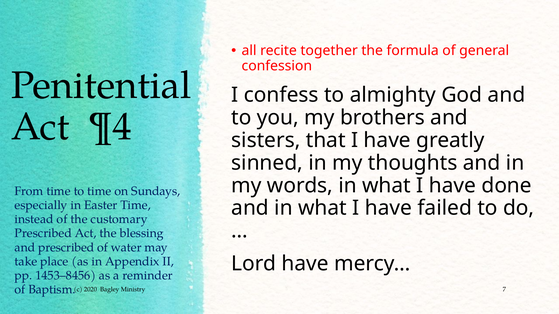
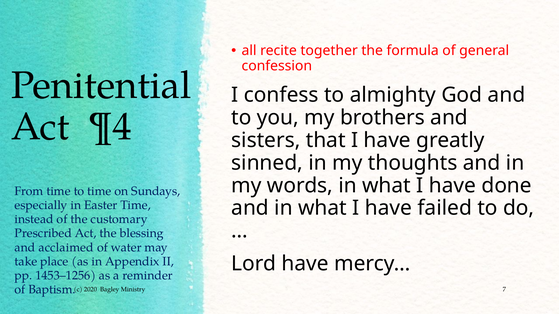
and prescribed: prescribed -> acclaimed
1453–8456: 1453–8456 -> 1453–1256
